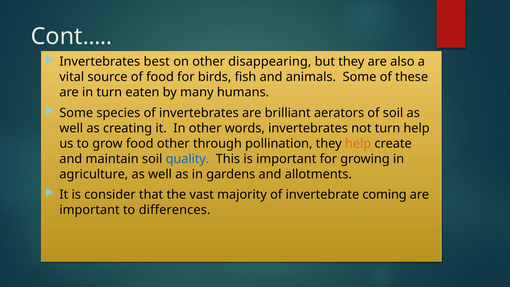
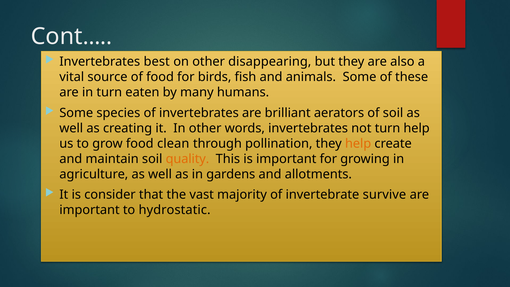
food other: other -> clean
quality colour: blue -> orange
coming: coming -> survive
differences: differences -> hydrostatic
